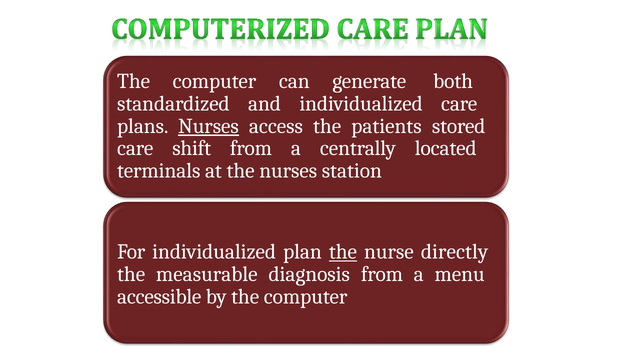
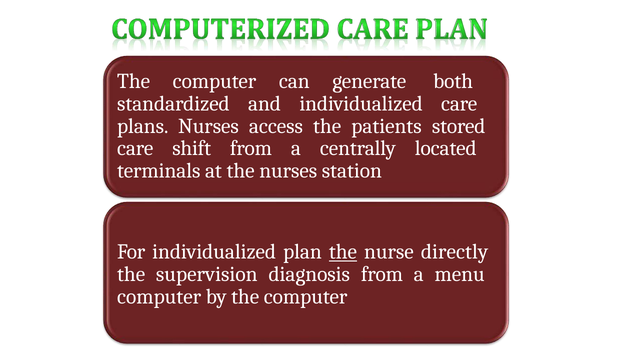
Nurses at (208, 126) underline: present -> none
measurable: measurable -> supervision
accessible at (159, 297): accessible -> computer
